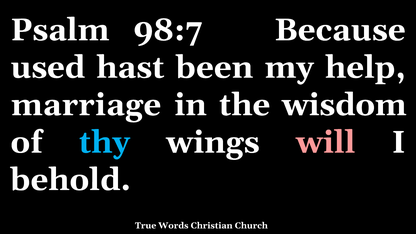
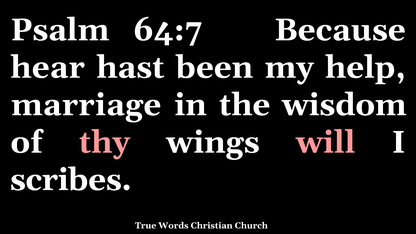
98:7: 98:7 -> 64:7
used: used -> hear
thy colour: light blue -> pink
behold: behold -> scribes
